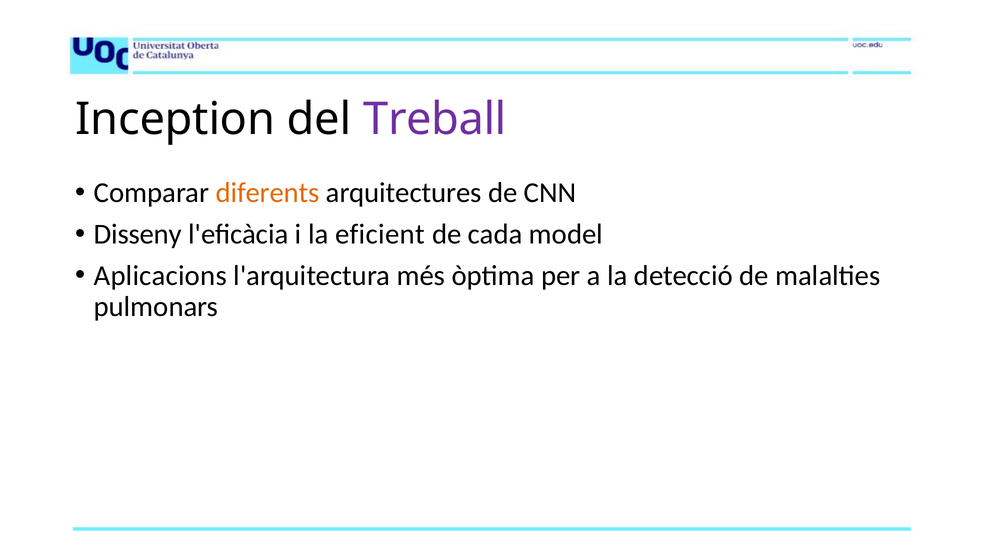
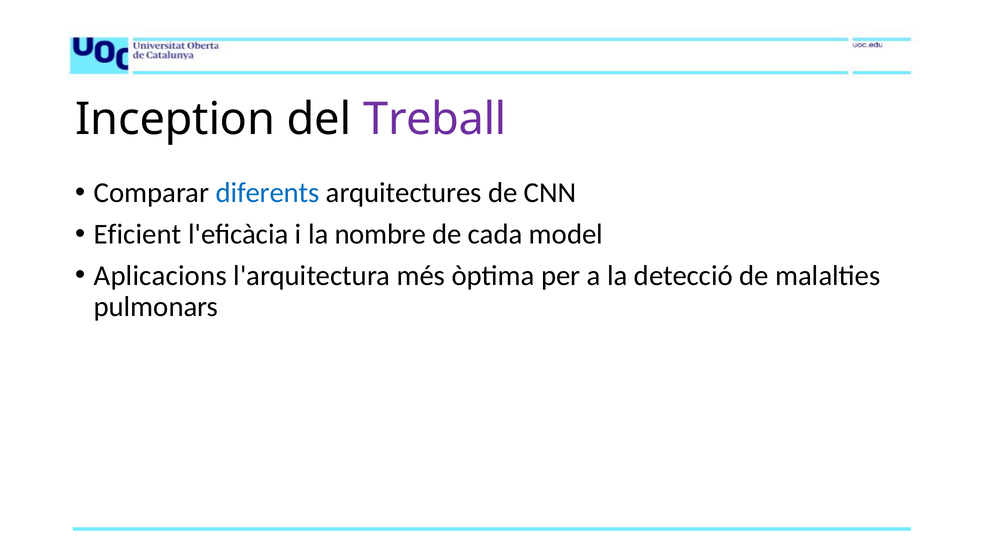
diferents colour: orange -> blue
Disseny: Disseny -> Eficient
eficient: eficient -> nombre
